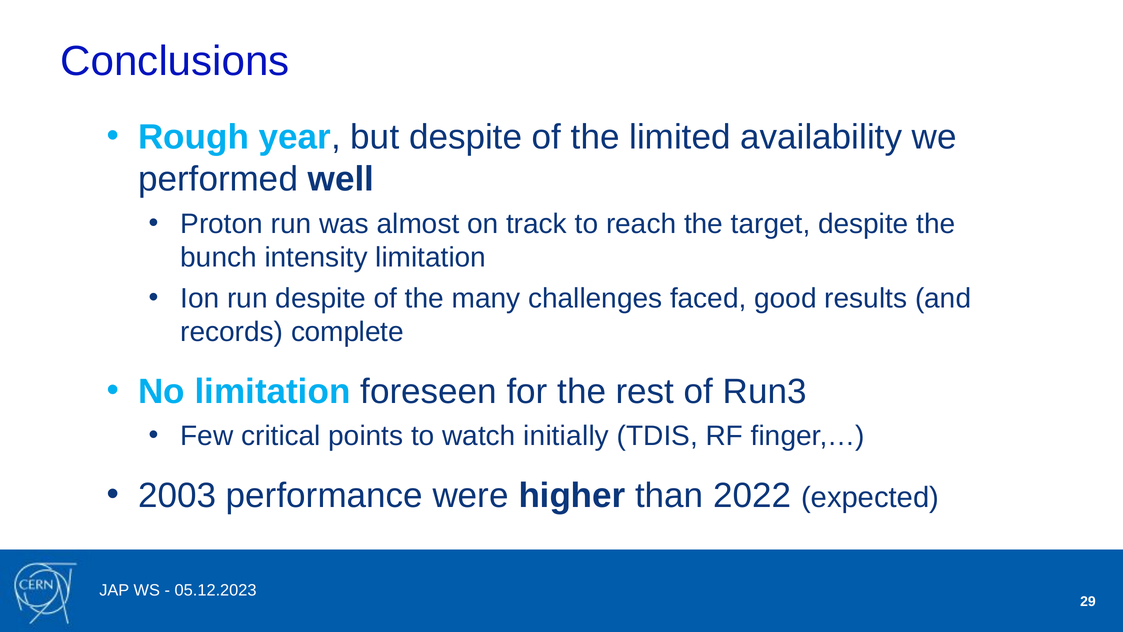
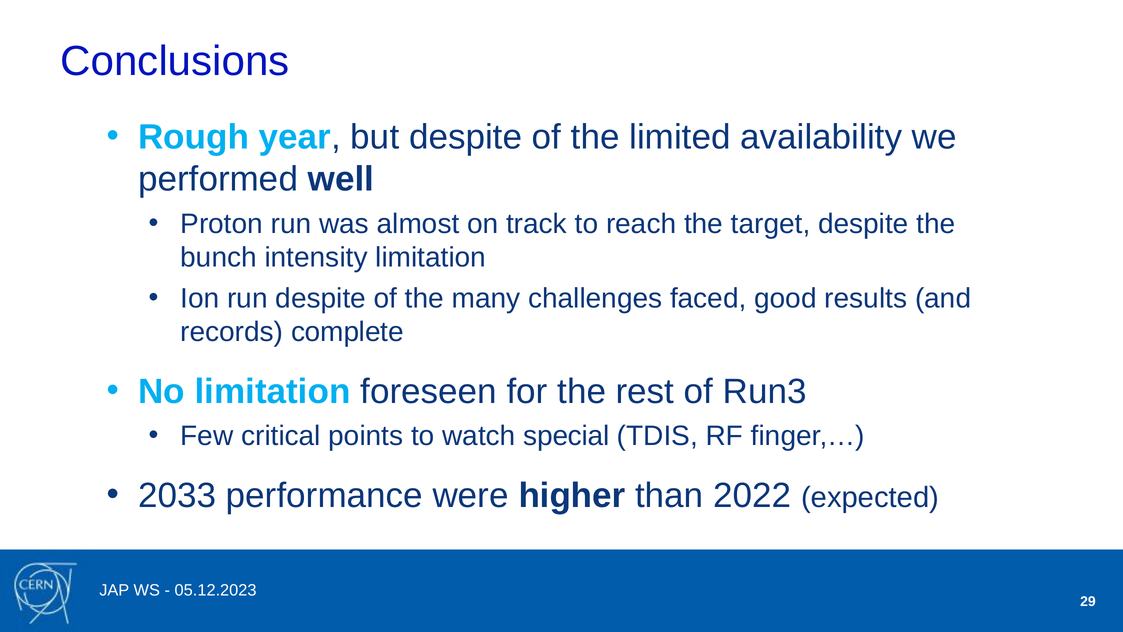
initially: initially -> special
2003: 2003 -> 2033
